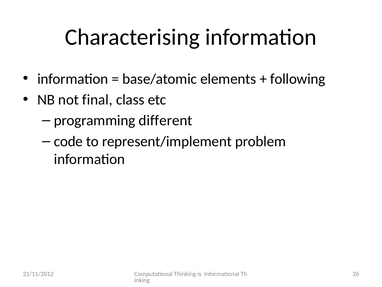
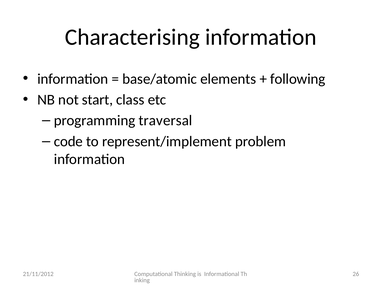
final: final -> start
different: different -> traversal
